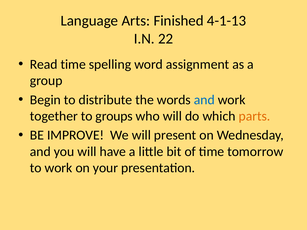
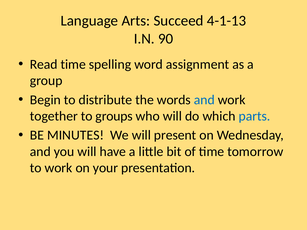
Finished: Finished -> Succeed
22: 22 -> 90
parts colour: orange -> blue
IMPROVE: IMPROVE -> MINUTES
